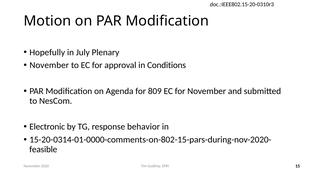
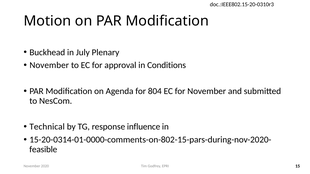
Hopefully: Hopefully -> Buckhead
809: 809 -> 804
Electronic: Electronic -> Technical
behavior: behavior -> influence
